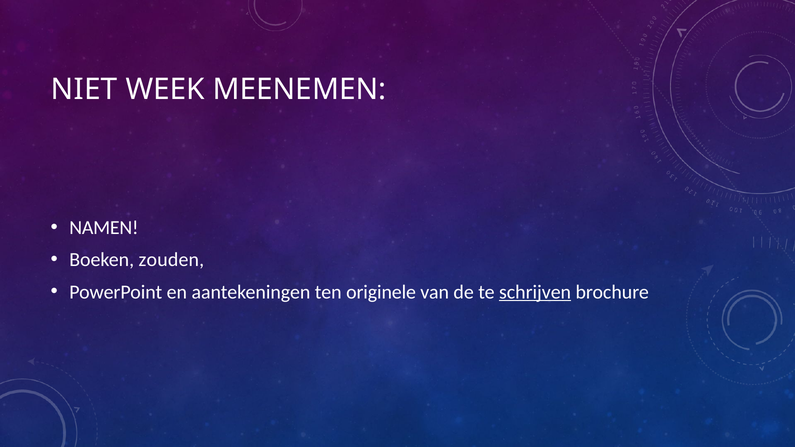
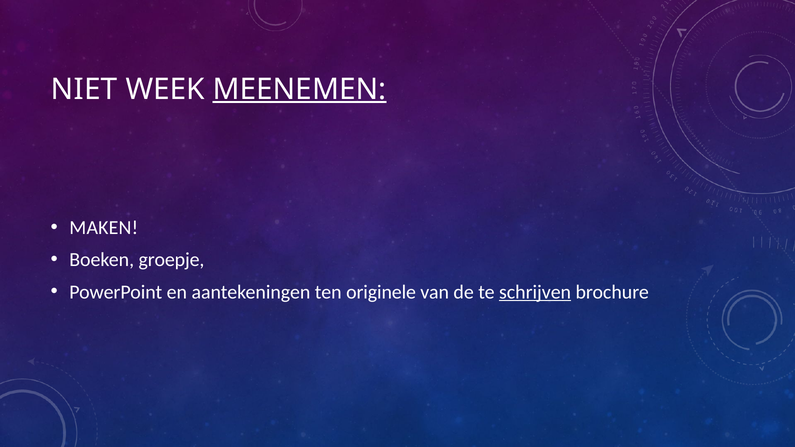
MEENEMEN underline: none -> present
NAMEN: NAMEN -> MAKEN
zouden: zouden -> groepje
